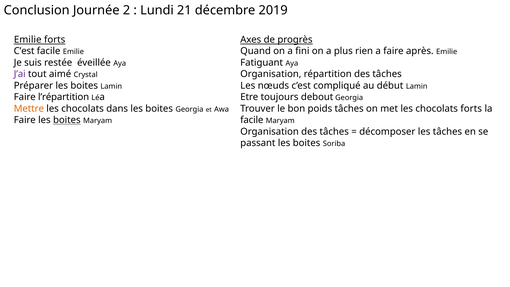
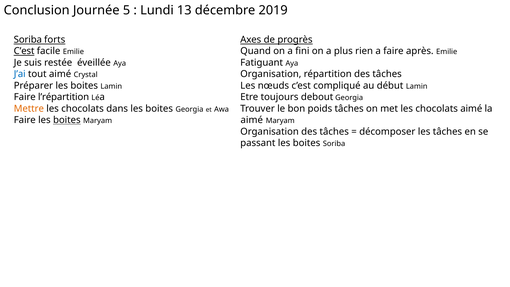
2: 2 -> 5
21: 21 -> 13
Emilie at (28, 40): Emilie -> Soriba
C’est at (24, 51) underline: none -> present
J’ai colour: purple -> blue
chocolats forts: forts -> aimé
facile at (252, 120): facile -> aimé
